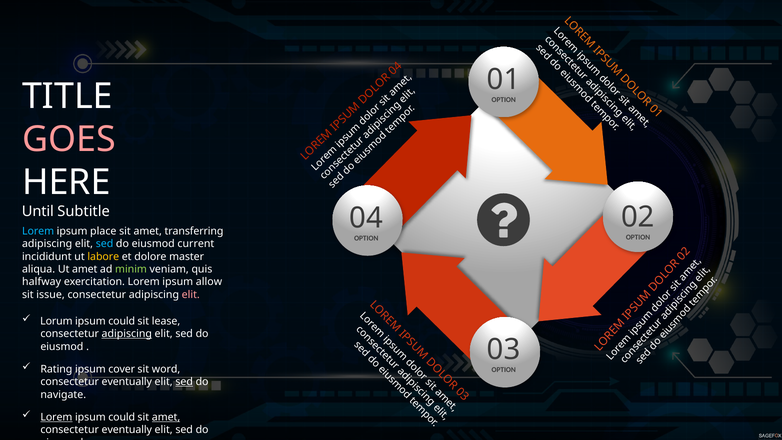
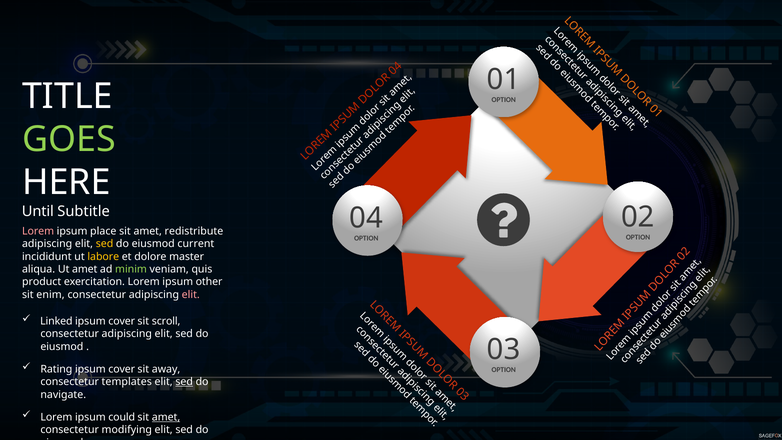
GOES colour: pink -> light green
Lorem at (38, 231) colour: light blue -> pink
transferring: transferring -> redistribute
sed at (105, 244) colour: light blue -> yellow
halfway: halfway -> product
allow: allow -> other
issue: issue -> enim
Lorum: Lorum -> Linked
could at (122, 321): could -> cover
lease: lease -> scroll
adipiscing at (127, 334) underline: present -> none
word: word -> away
eventually at (127, 382): eventually -> templates
Lorem at (56, 417) underline: present -> none
eventually at (127, 430): eventually -> modifying
